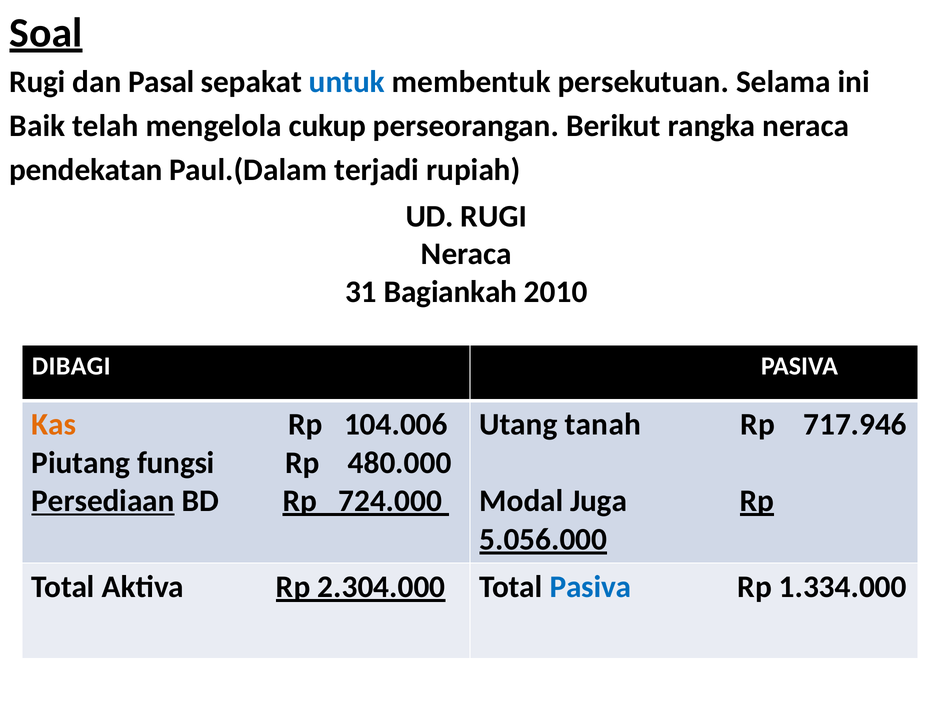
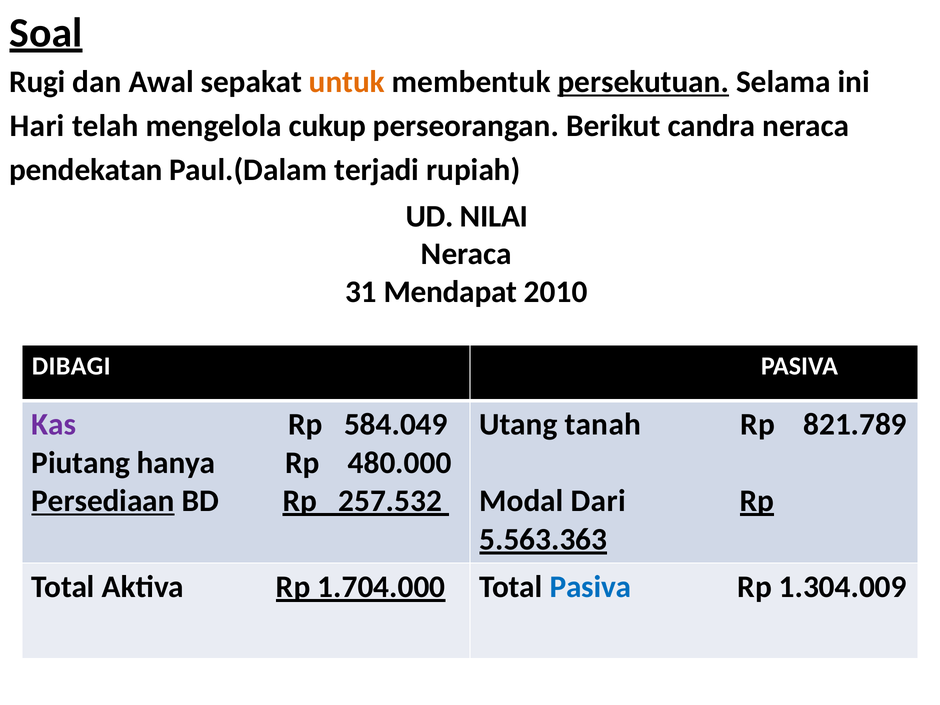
Pasal: Pasal -> Awal
untuk colour: blue -> orange
persekutuan underline: none -> present
Baik: Baik -> Hari
rangka: rangka -> candra
UD RUGI: RUGI -> NILAI
Bagiankah: Bagiankah -> Mendapat
Kas colour: orange -> purple
104.006: 104.006 -> 584.049
717.946: 717.946 -> 821.789
fungsi: fungsi -> hanya
724.000: 724.000 -> 257.532
Juga: Juga -> Dari
5.056.000: 5.056.000 -> 5.563.363
2.304.000: 2.304.000 -> 1.704.000
1.334.000: 1.334.000 -> 1.304.009
